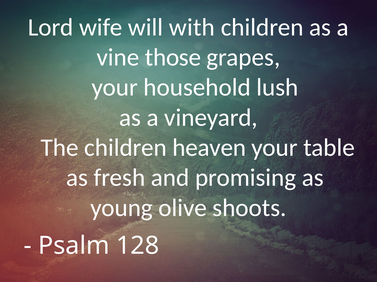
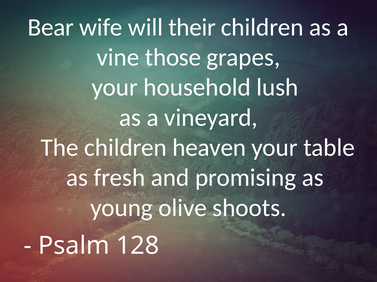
Lord: Lord -> Bear
with: with -> their
